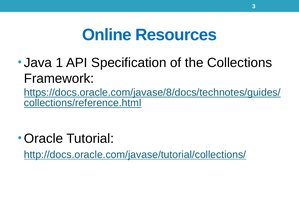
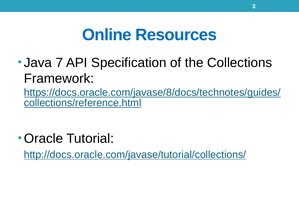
1: 1 -> 7
